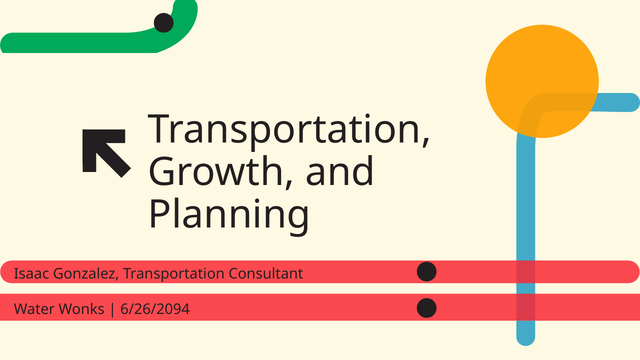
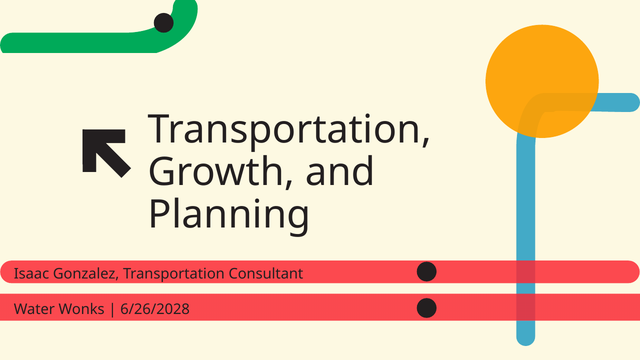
6/26/2094: 6/26/2094 -> 6/26/2028
